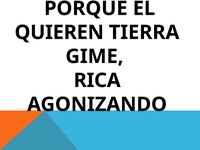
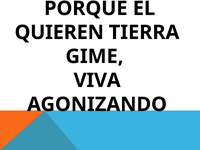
RICA: RICA -> VIVA
